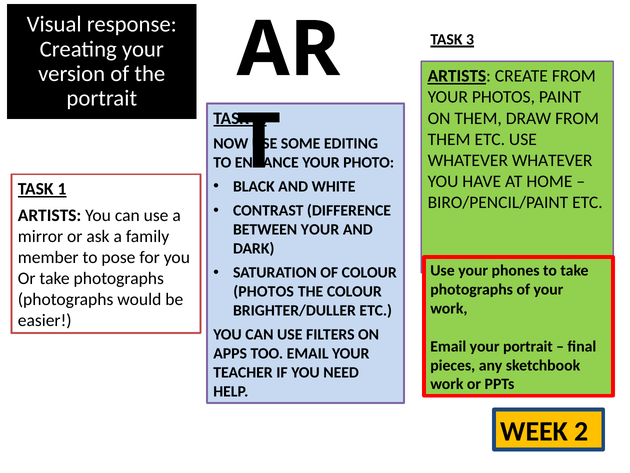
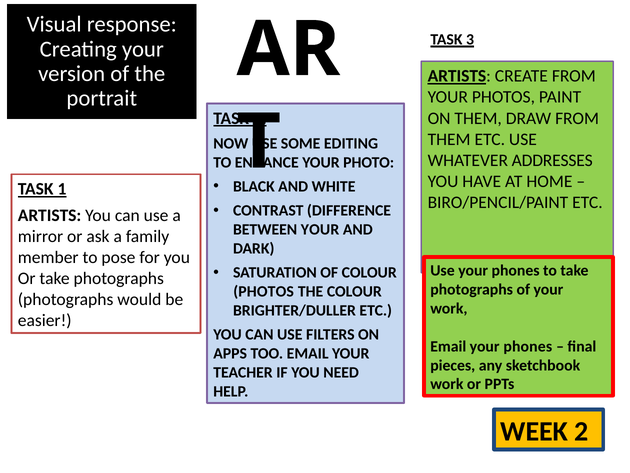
WHATEVER WHATEVER: WHATEVER -> ADDRESSES
Email your portrait: portrait -> phones
